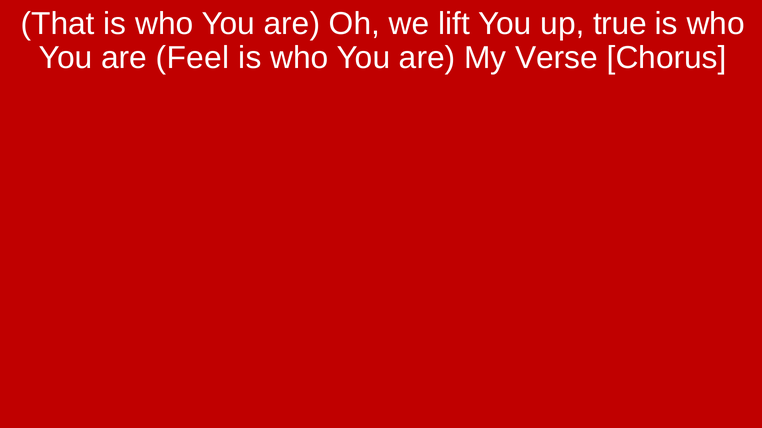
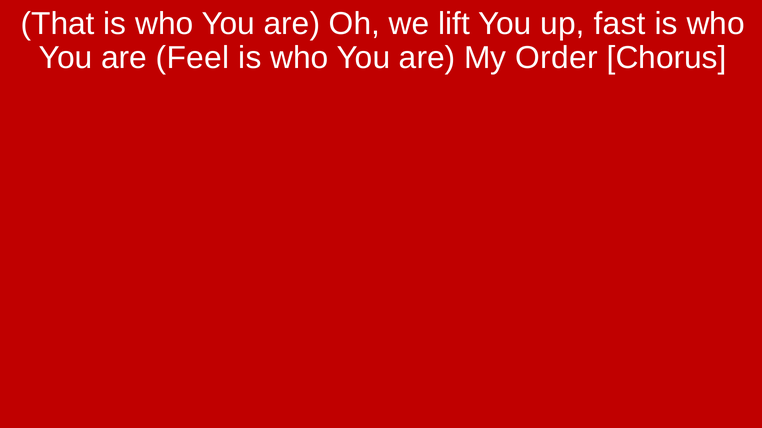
true: true -> fast
Verse: Verse -> Order
